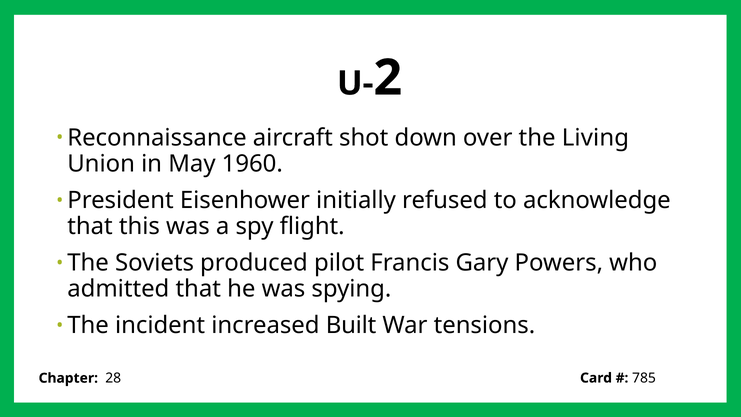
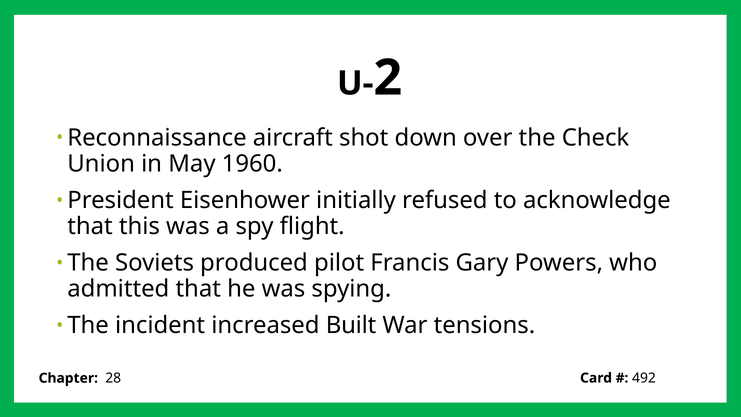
Living: Living -> Check
785: 785 -> 492
